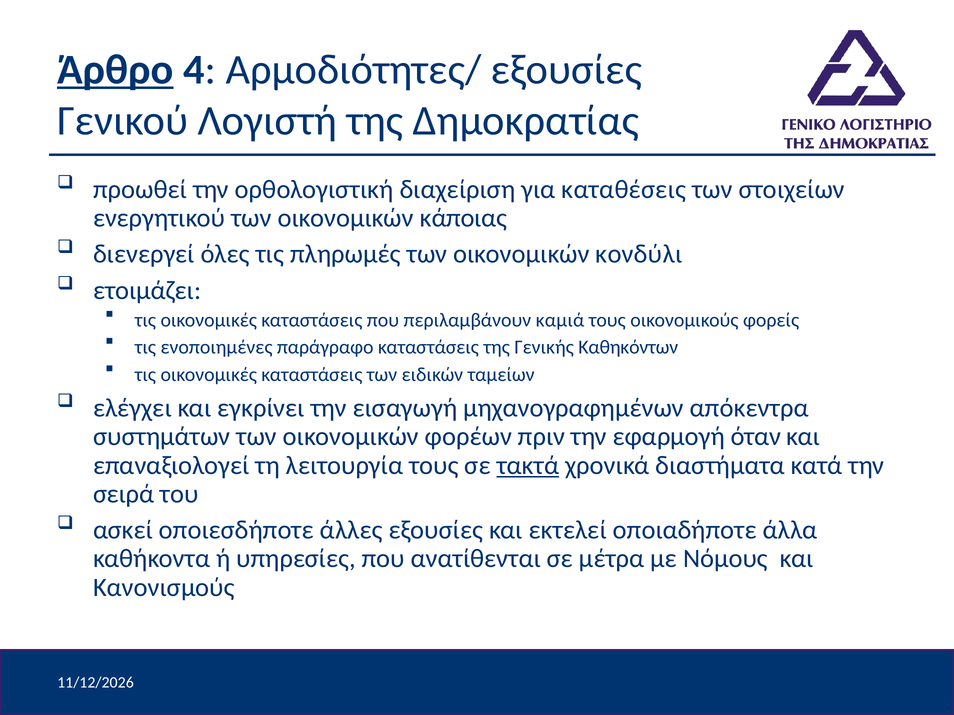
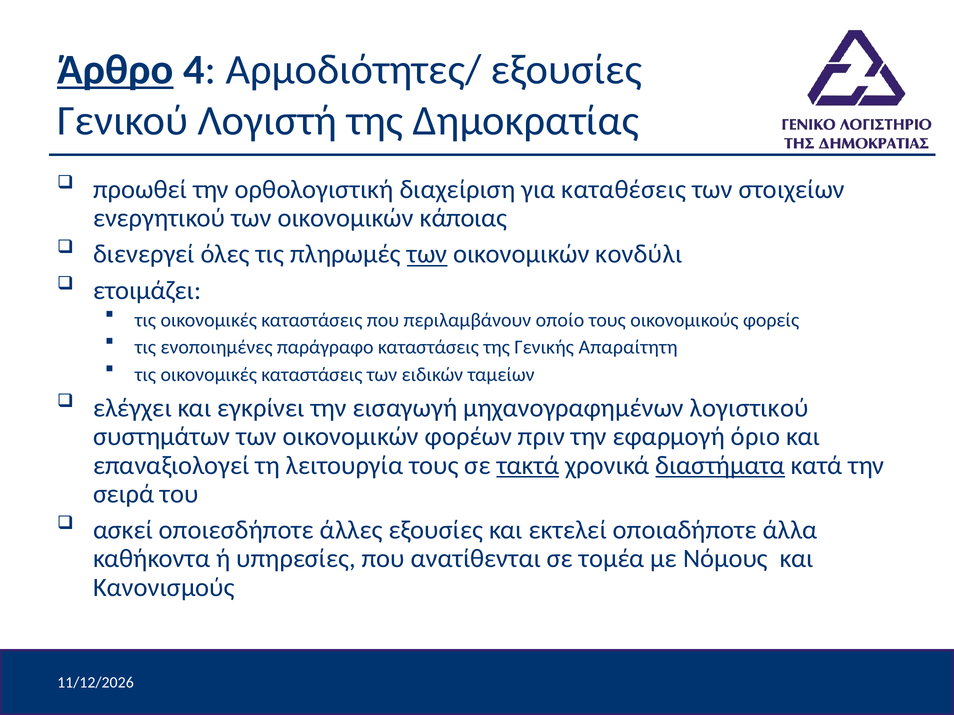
των at (427, 254) underline: none -> present
καμιά: καμιά -> οποίο
Καθηκόντων: Καθηκόντων -> Απαραίτητη
απόκεντρα: απόκεντρα -> λογιστικού
όταν: όταν -> όριο
διαστήματα underline: none -> present
μέτρα: μέτρα -> τομέα
